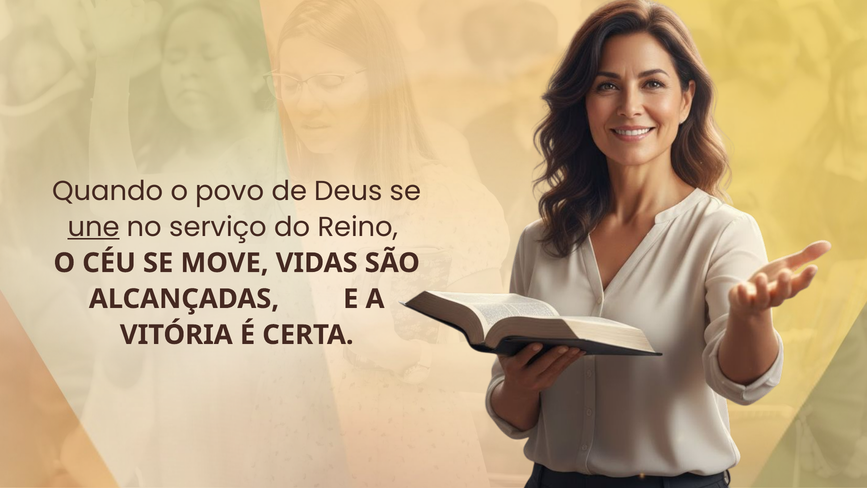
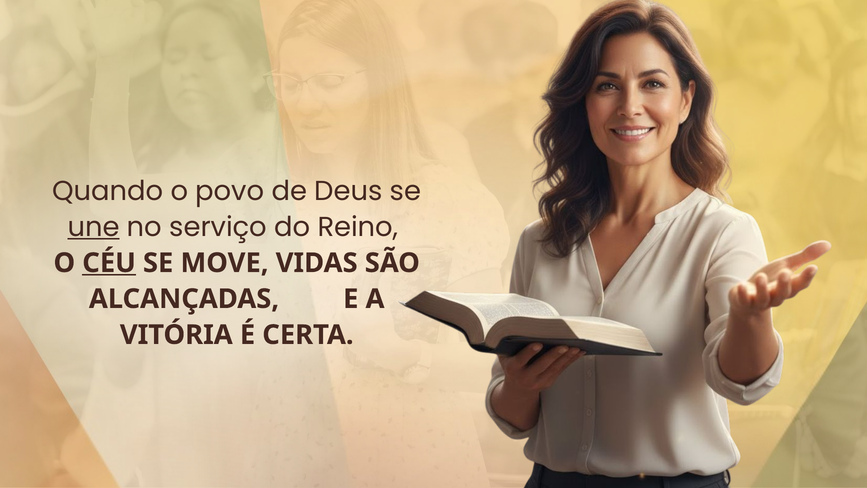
CÉU underline: none -> present
